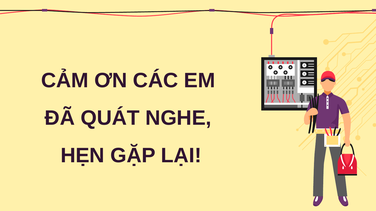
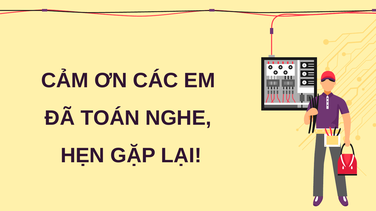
QUÁT: QUÁT -> TOÁN
